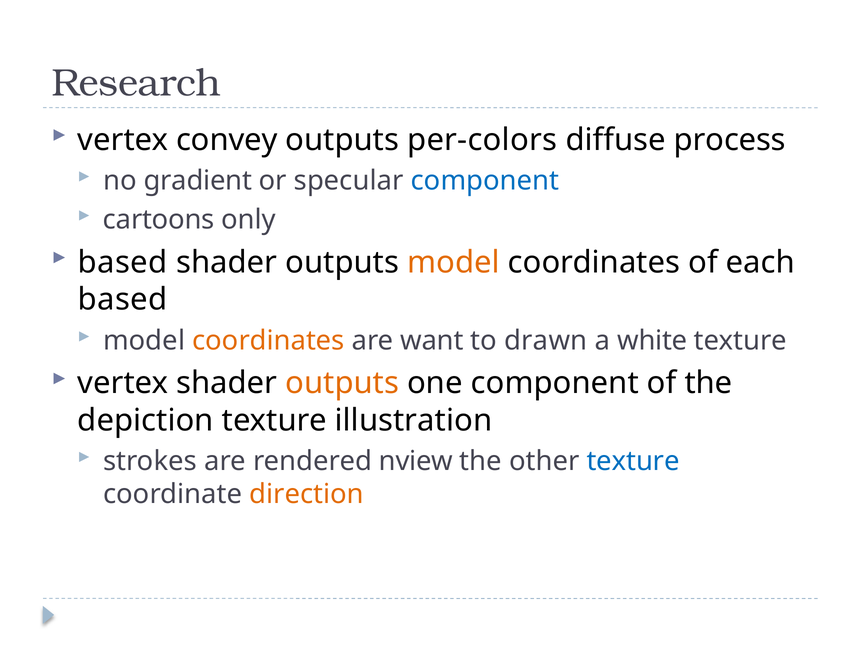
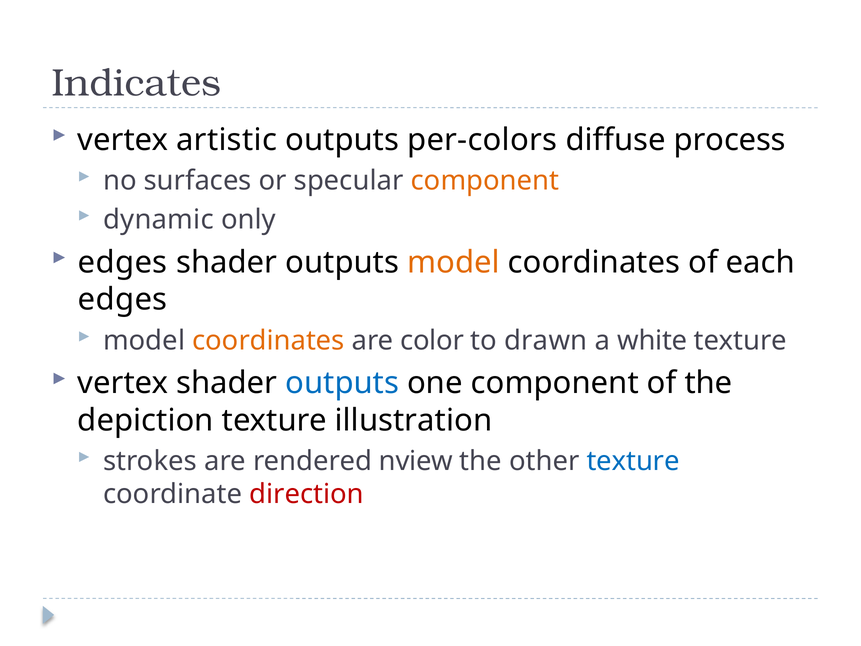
Research: Research -> Indicates
convey: convey -> artistic
gradient: gradient -> surfaces
component at (485, 181) colour: blue -> orange
cartoons: cartoons -> dynamic
based at (123, 262): based -> edges
based at (123, 300): based -> edges
want: want -> color
outputs at (342, 383) colour: orange -> blue
direction colour: orange -> red
